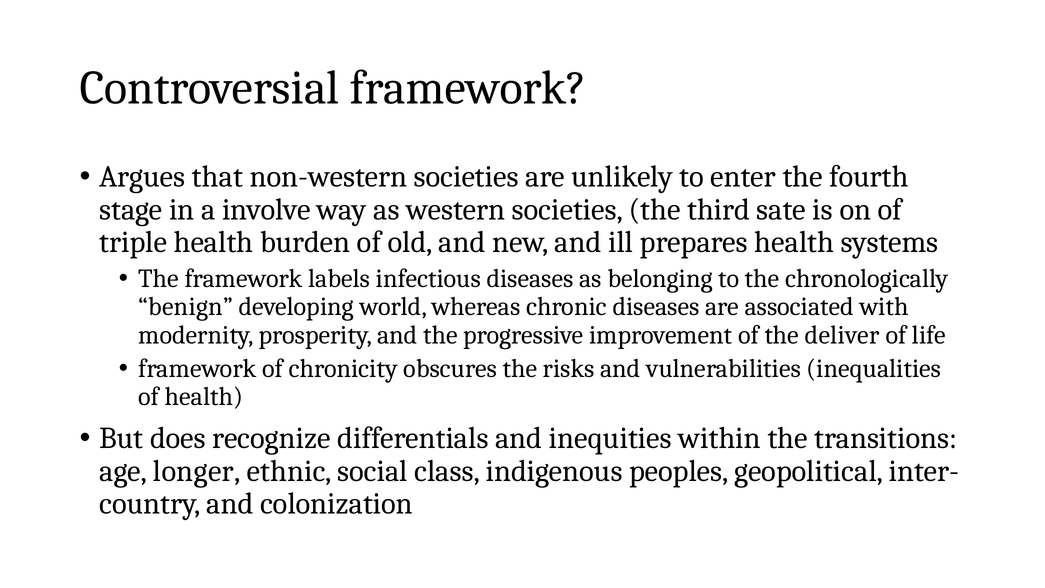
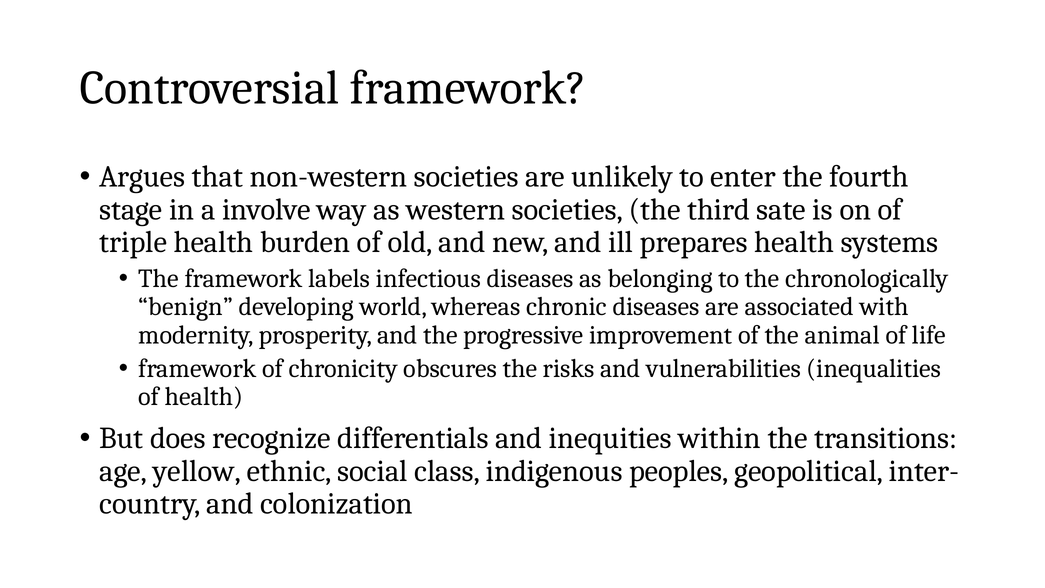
deliver: deliver -> animal
longer: longer -> yellow
